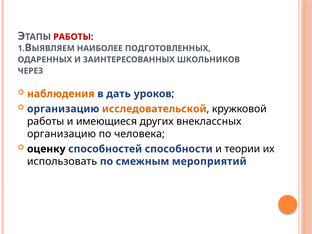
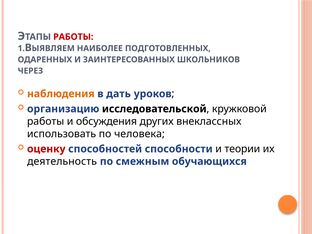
исследовательской colour: orange -> black
имеющиеся: имеющиеся -> обсуждения
организацию at (62, 134): организацию -> использовать
оценку colour: black -> red
использовать: использовать -> деятельность
мероприятий: мероприятий -> обучающихся
